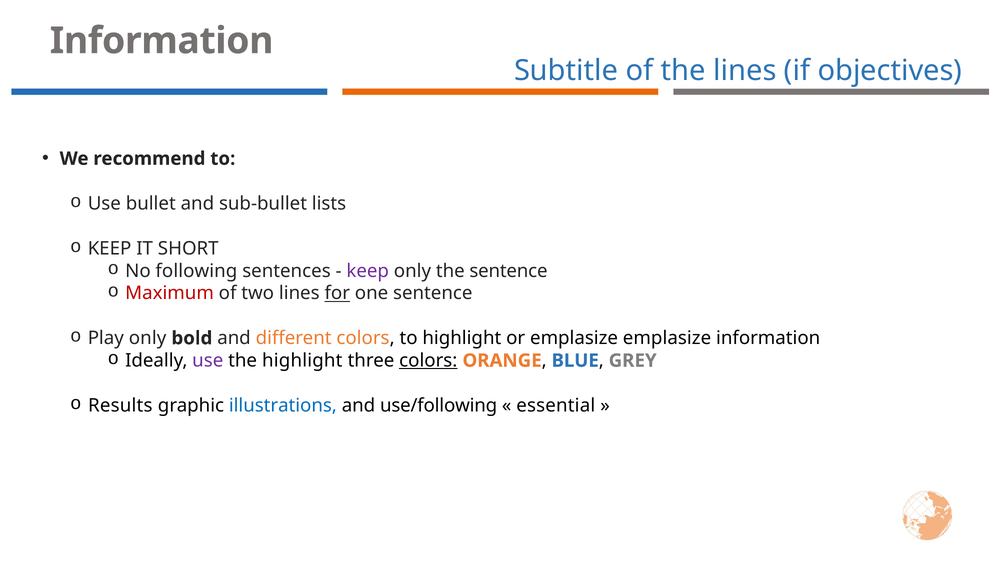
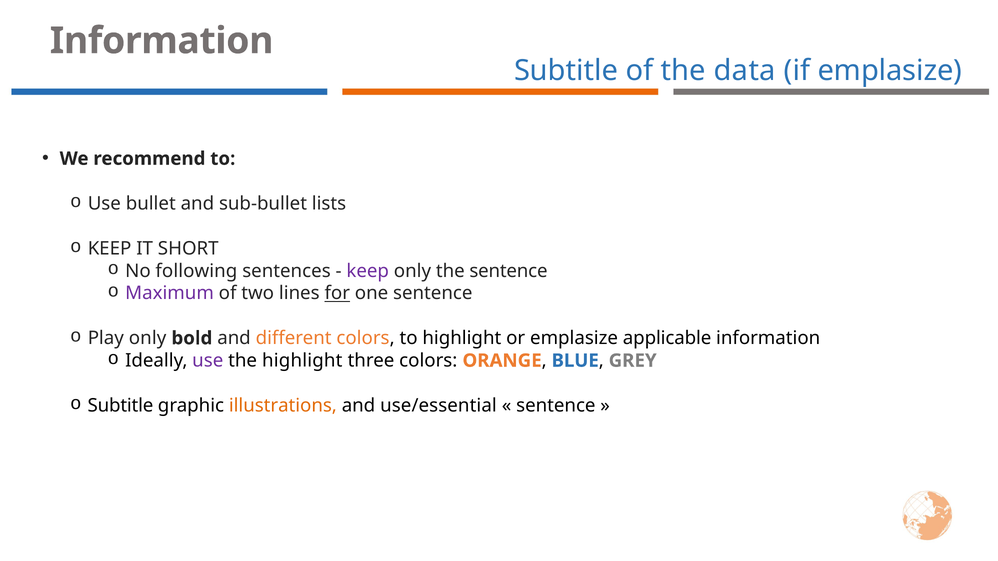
the lines: lines -> data
if objectives: objectives -> emplasize
Maximum colour: red -> purple
emplasize emplasize: emplasize -> applicable
colors at (428, 361) underline: present -> none
Results at (120, 406): Results -> Subtitle
illustrations colour: blue -> orange
use/following: use/following -> use/essential
essential at (556, 406): essential -> sentence
